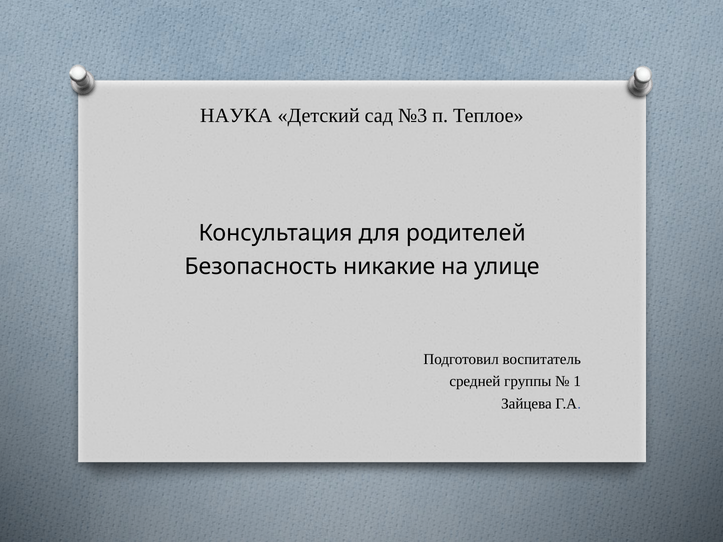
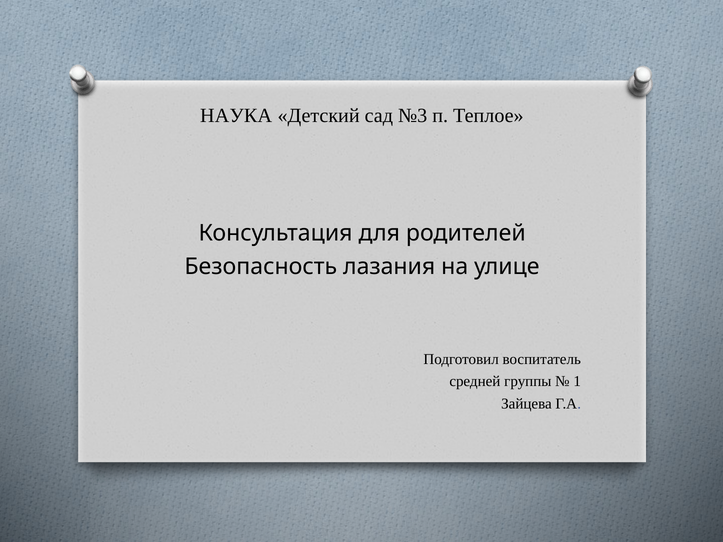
никакие: никакие -> лазания
